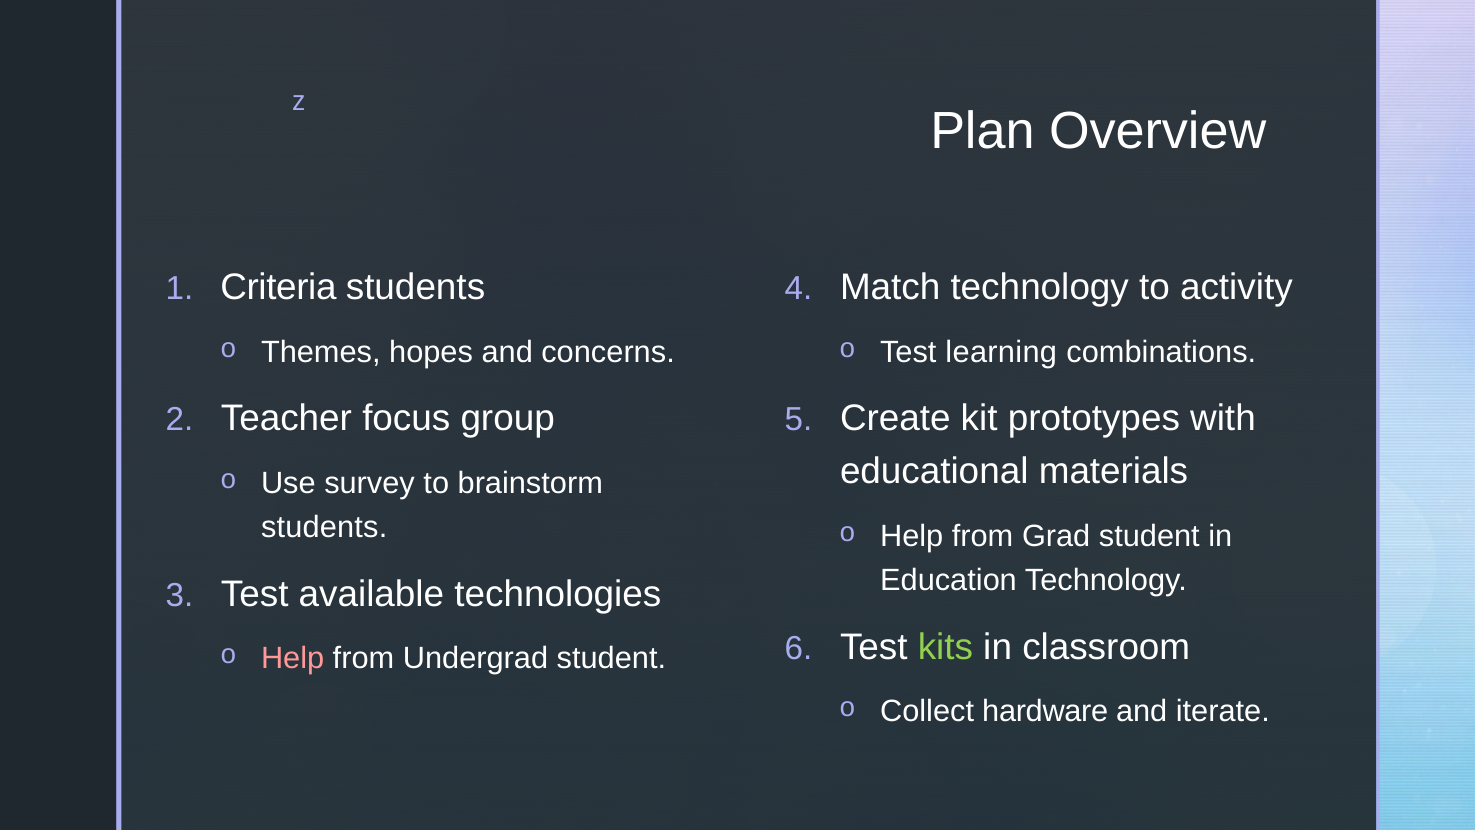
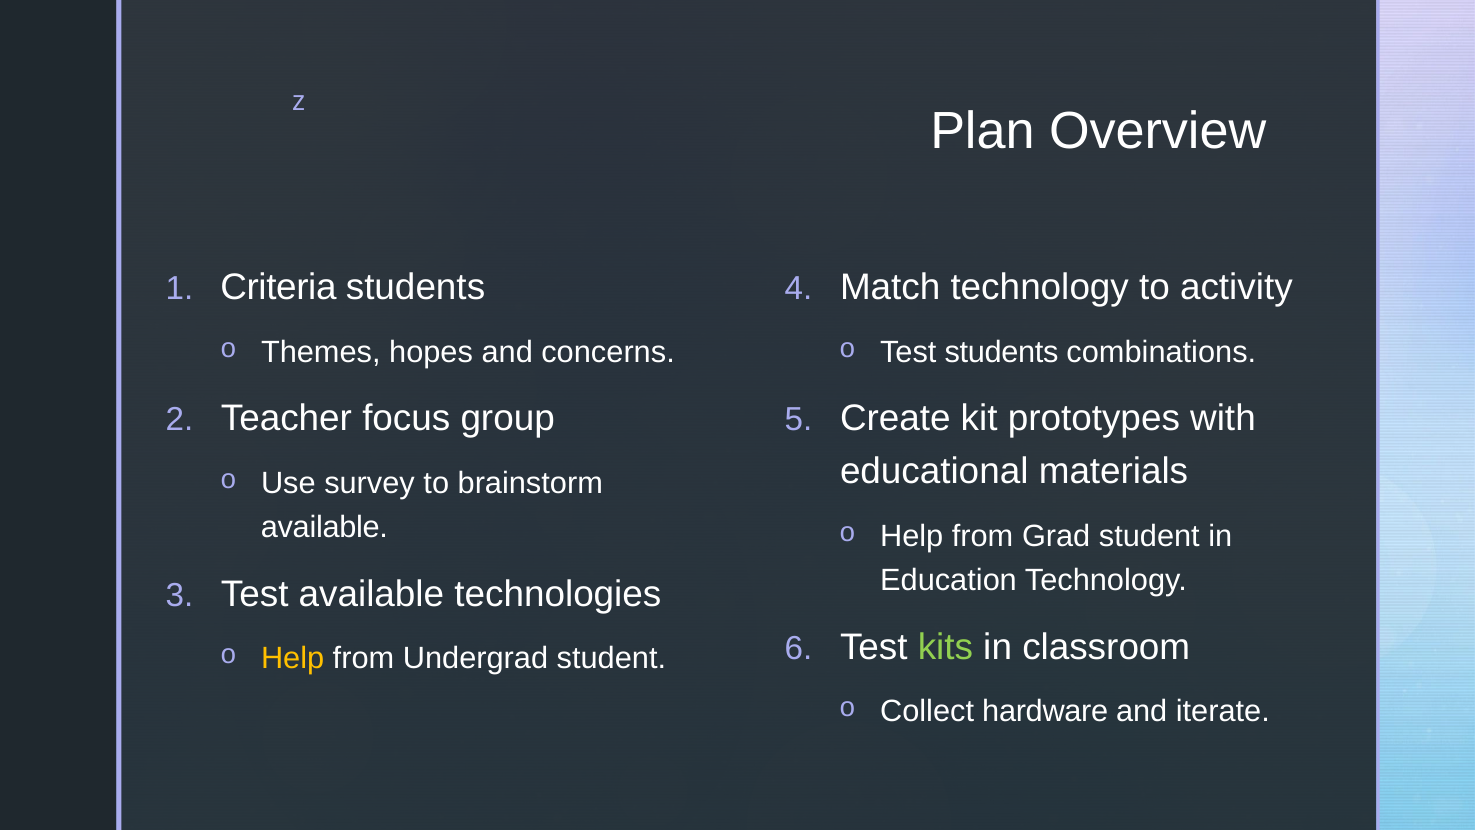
Test learning: learning -> students
students at (324, 527): students -> available
Help at (293, 658) colour: pink -> yellow
